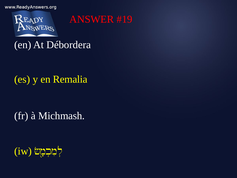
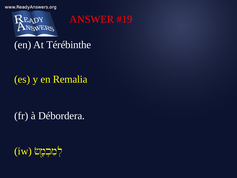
Débordera: Débordera -> Térébinthe
Michmash: Michmash -> Débordera
